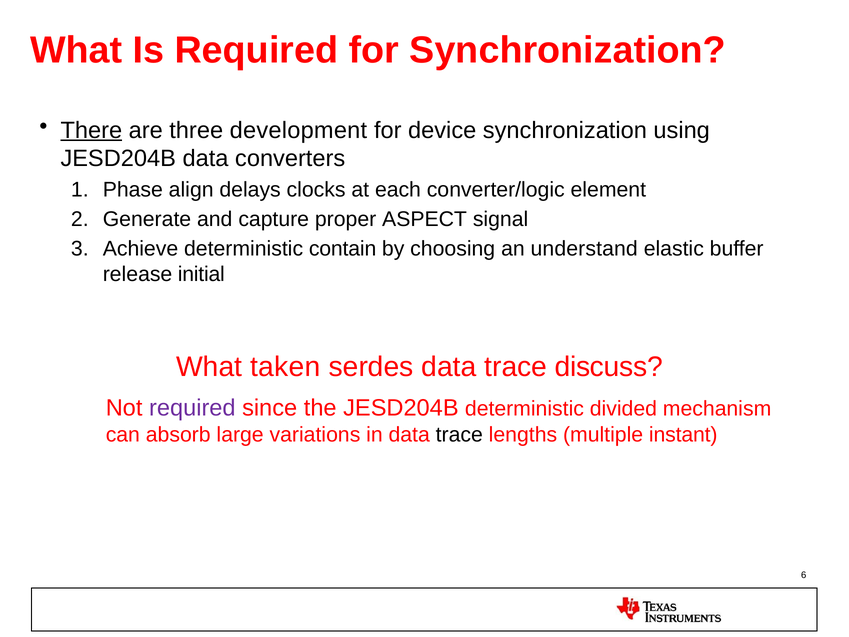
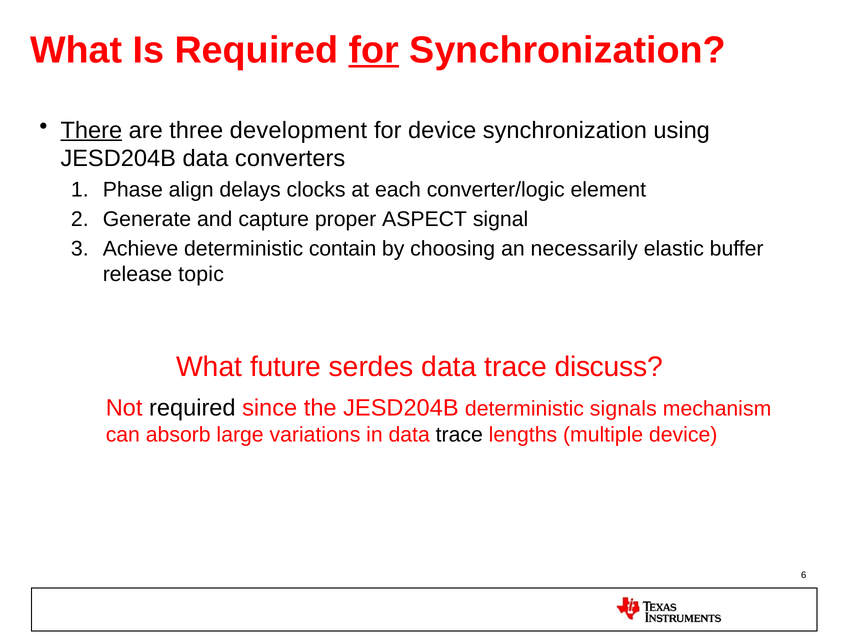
for at (374, 50) underline: none -> present
understand: understand -> necessarily
initial: initial -> topic
taken: taken -> future
required at (192, 408) colour: purple -> black
divided: divided -> signals
multiple instant: instant -> device
